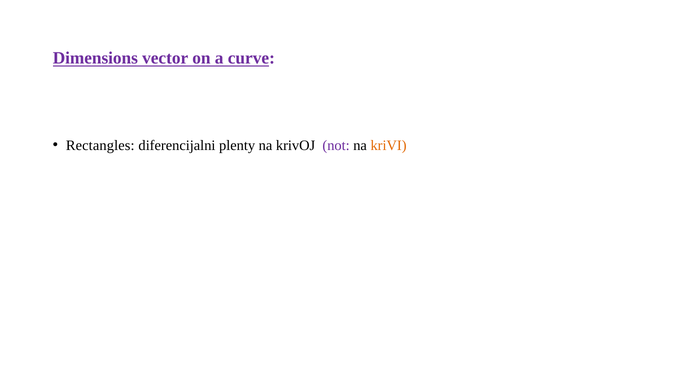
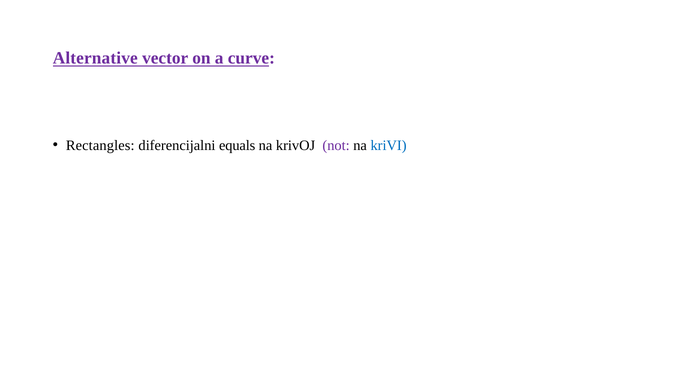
Dimensions: Dimensions -> Alternative
plenty: plenty -> equals
kriVI colour: orange -> blue
